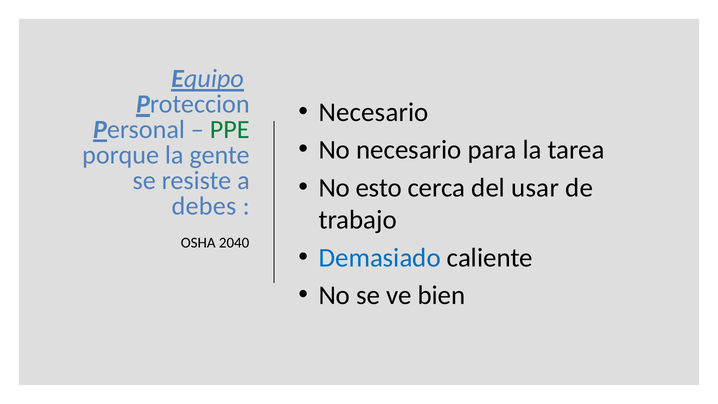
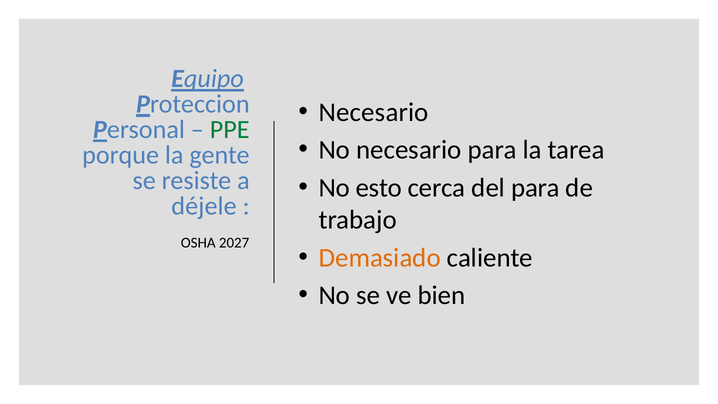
del usar: usar -> para
debes: debes -> déjele
2040: 2040 -> 2027
Demasiado colour: blue -> orange
